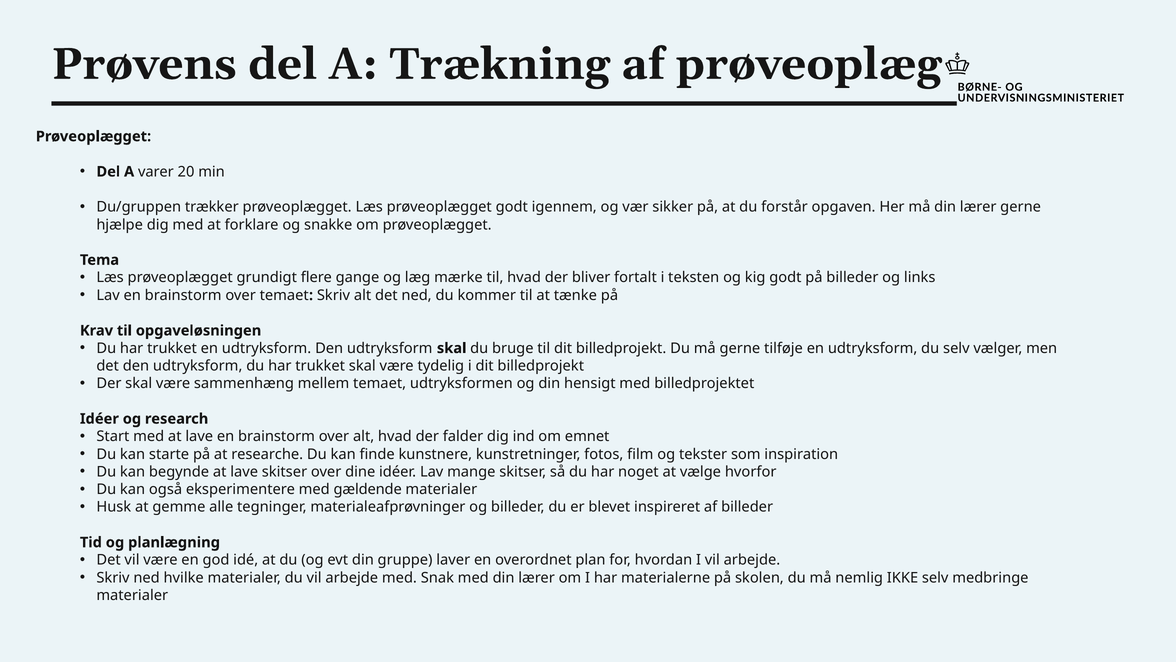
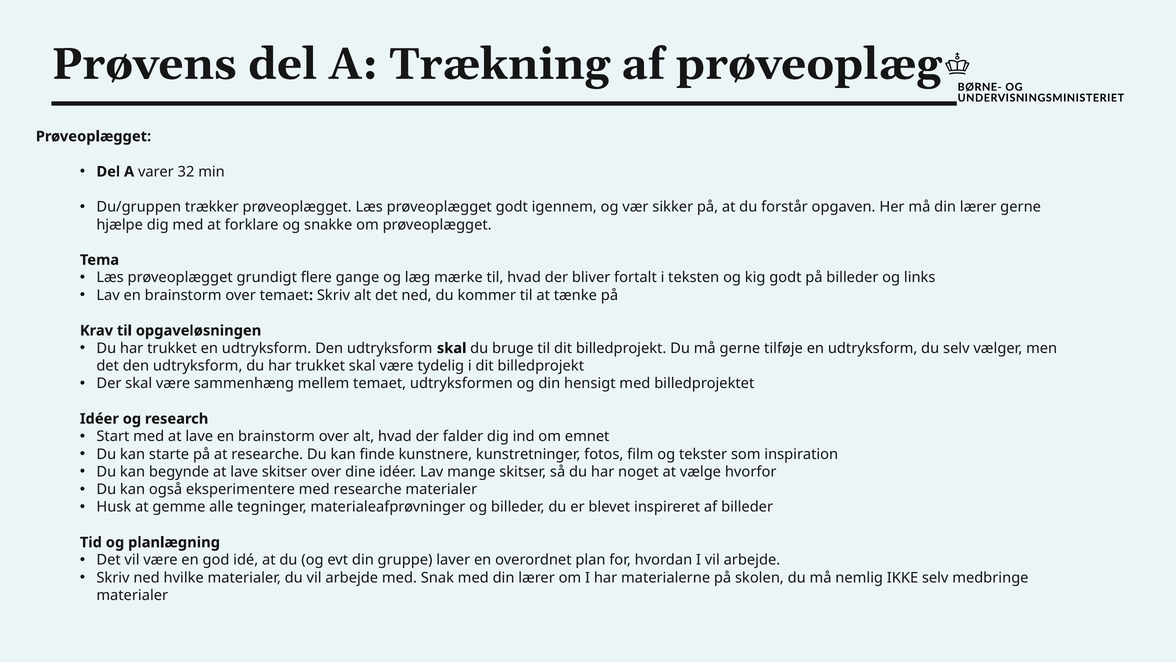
20: 20 -> 32
med gældende: gældende -> researche
